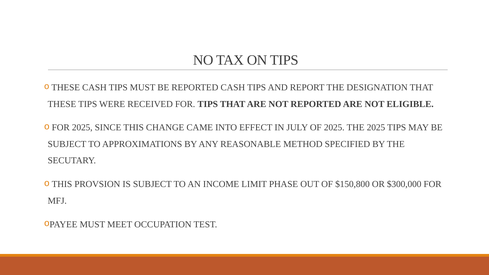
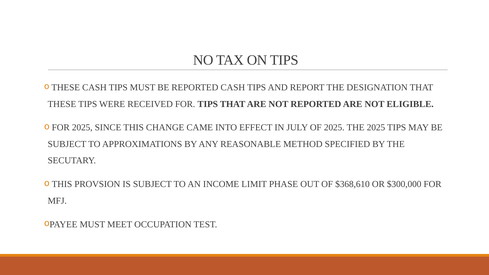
$150,800: $150,800 -> $368,610
